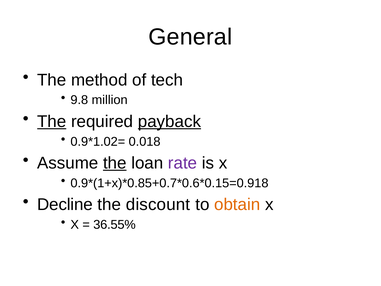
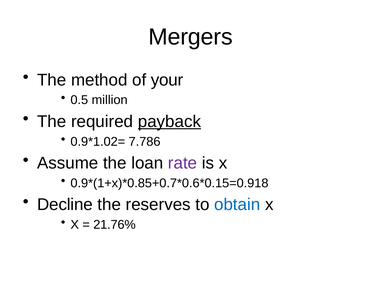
General: General -> Mergers
tech: tech -> your
9.8: 9.8 -> 0.5
The at (52, 121) underline: present -> none
0.018: 0.018 -> 7.786
the at (115, 163) underline: present -> none
discount: discount -> reserves
obtain colour: orange -> blue
36.55%: 36.55% -> 21.76%
